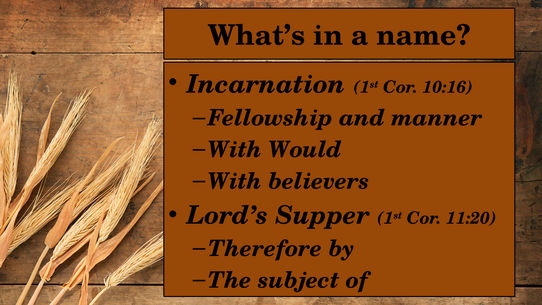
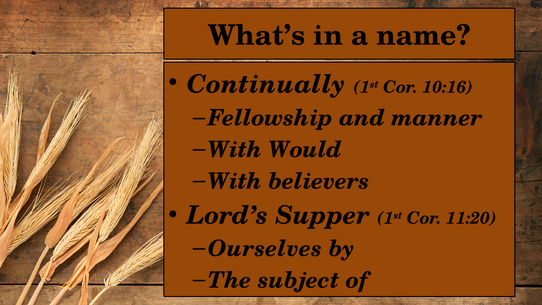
Incarnation: Incarnation -> Continually
Therefore: Therefore -> Ourselves
